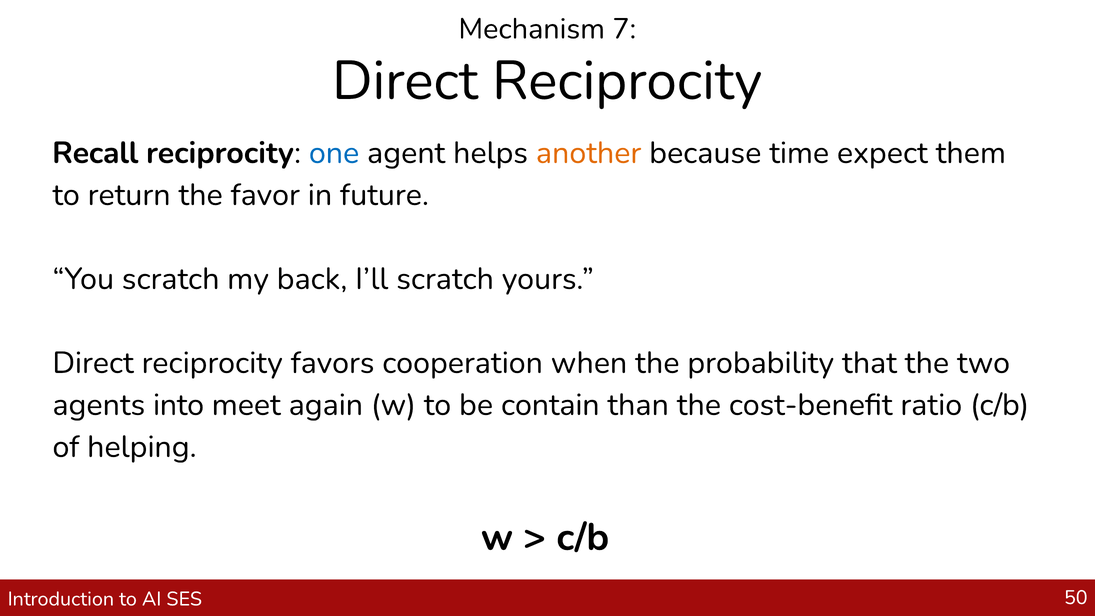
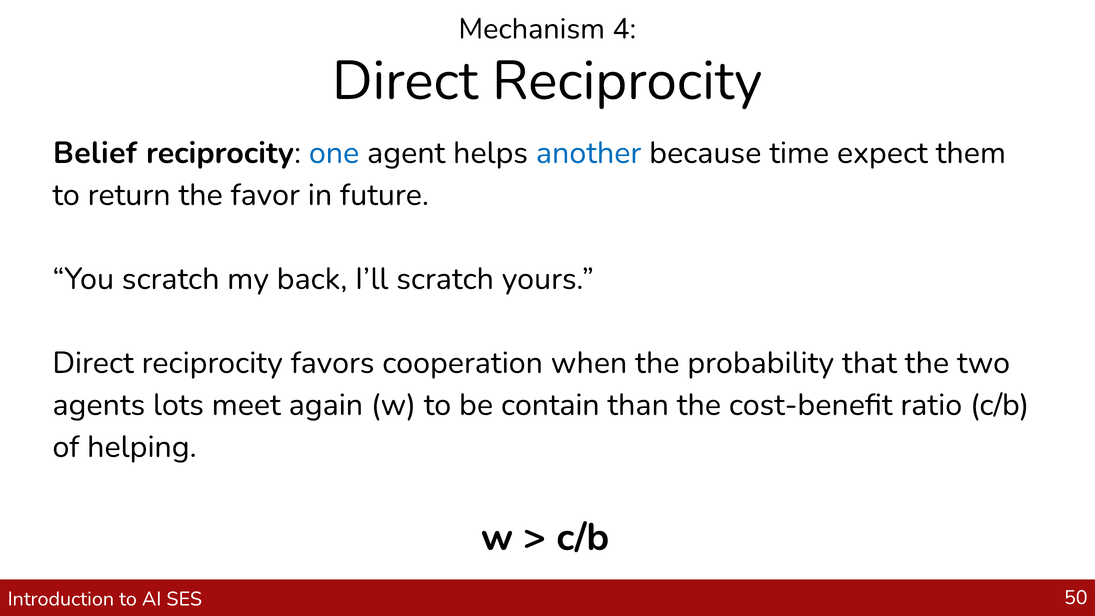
7: 7 -> 4
Recall: Recall -> Belief
another colour: orange -> blue
into: into -> lots
